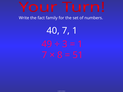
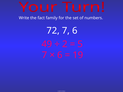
40: 40 -> 72
7 1: 1 -> 6
3: 3 -> 2
1 at (80, 44): 1 -> 5
8 at (60, 55): 8 -> 6
51: 51 -> 19
